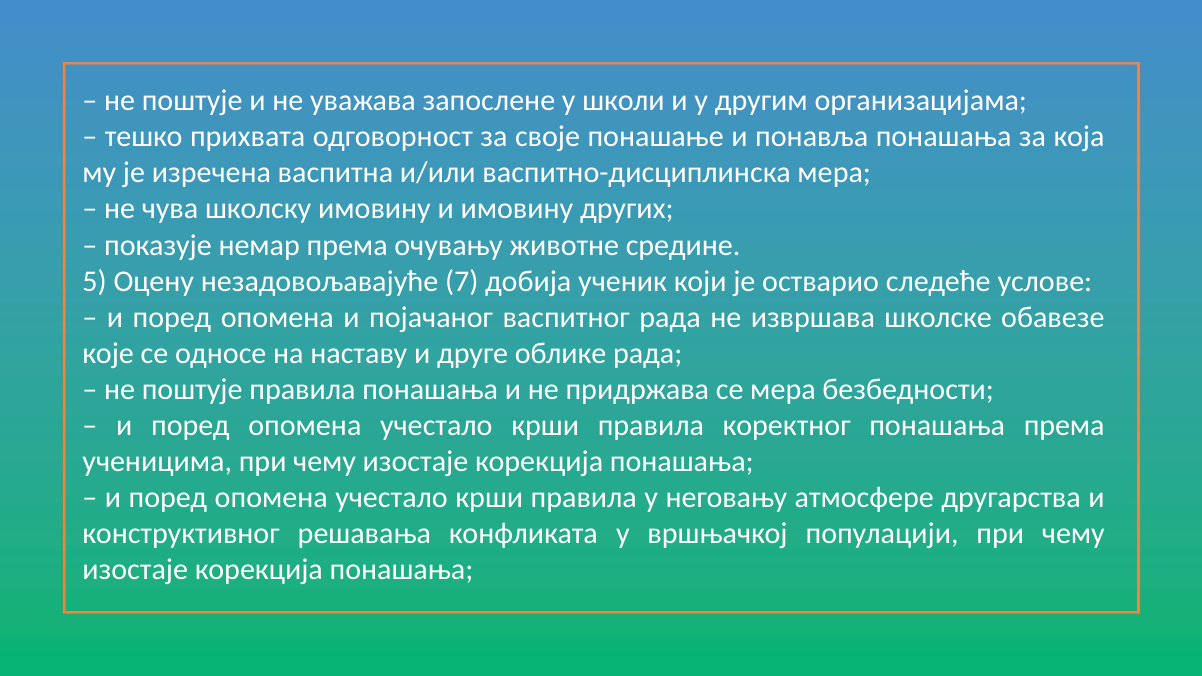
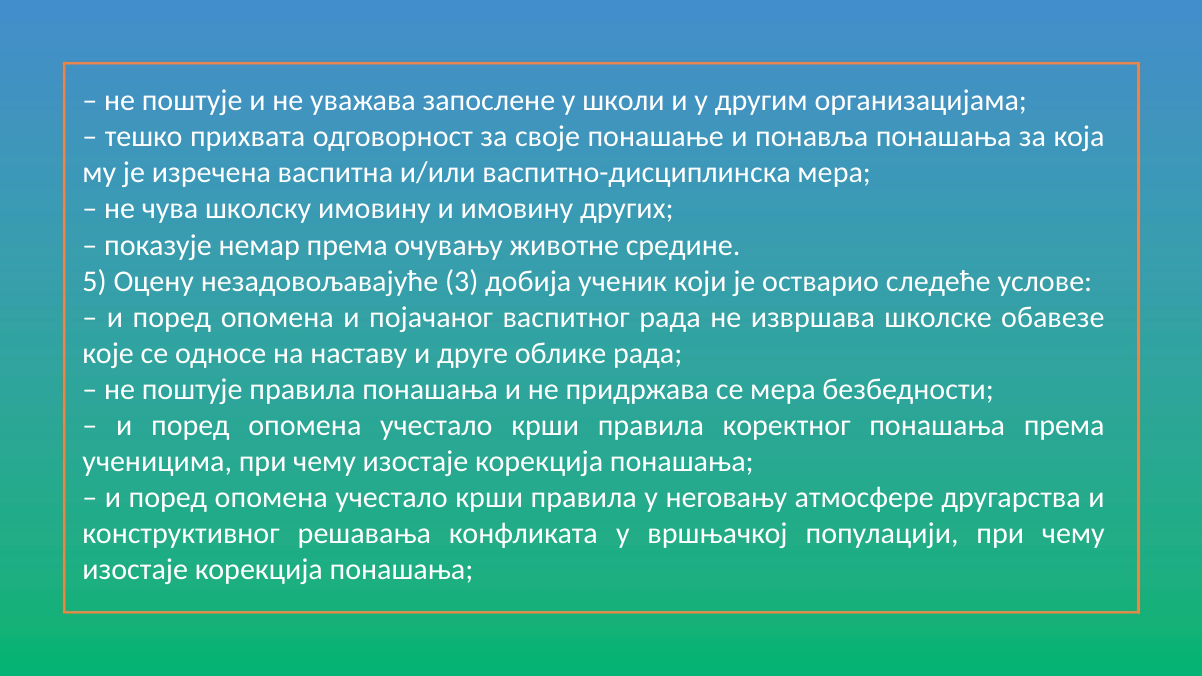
7: 7 -> 3
